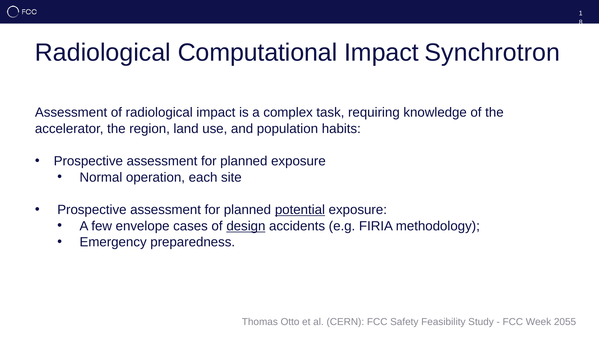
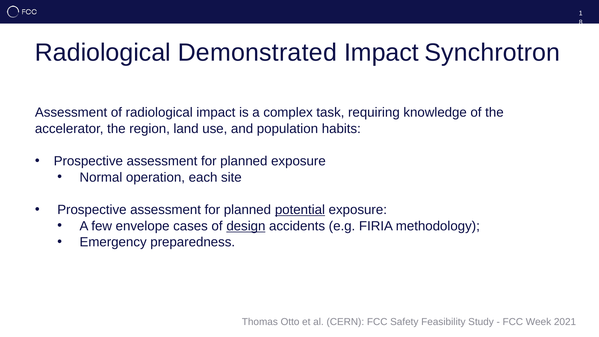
Computational: Computational -> Demonstrated
2055: 2055 -> 2021
